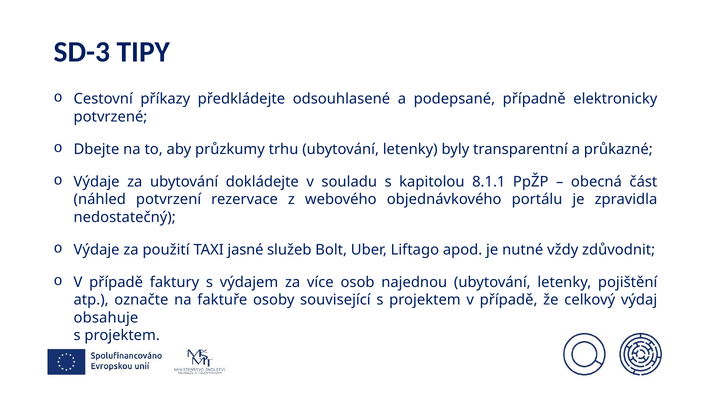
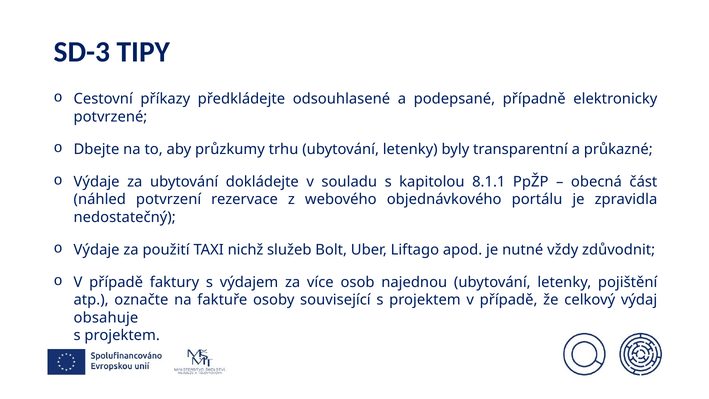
jasné: jasné -> nichž
